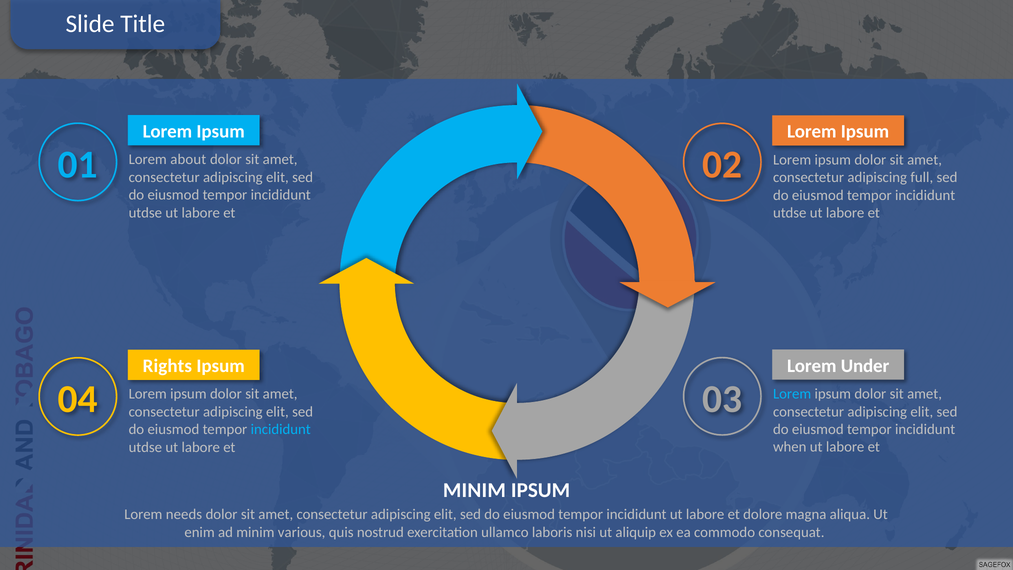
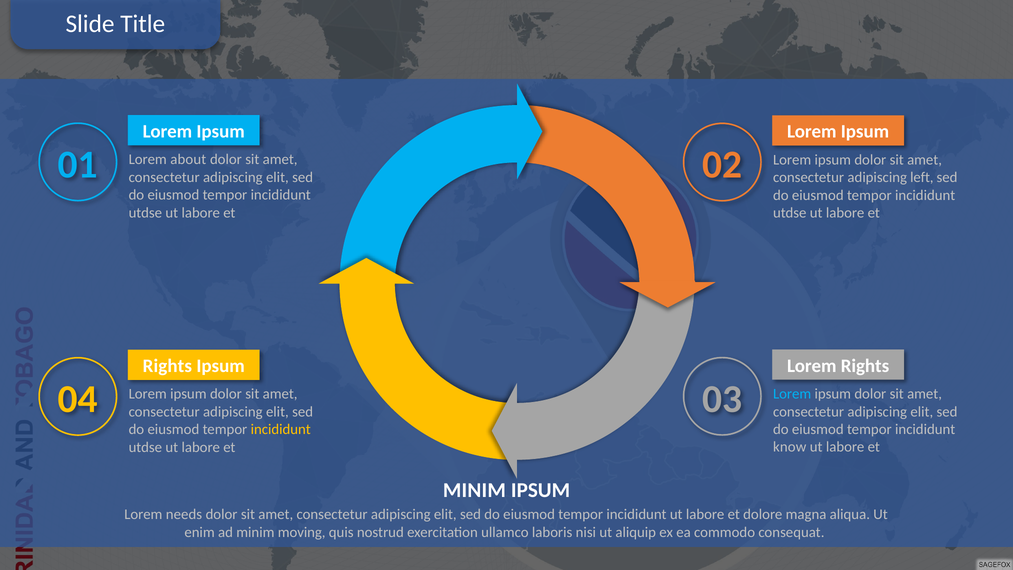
full: full -> left
Lorem Under: Under -> Rights
incididunt at (281, 429) colour: light blue -> yellow
when: when -> know
various: various -> moving
